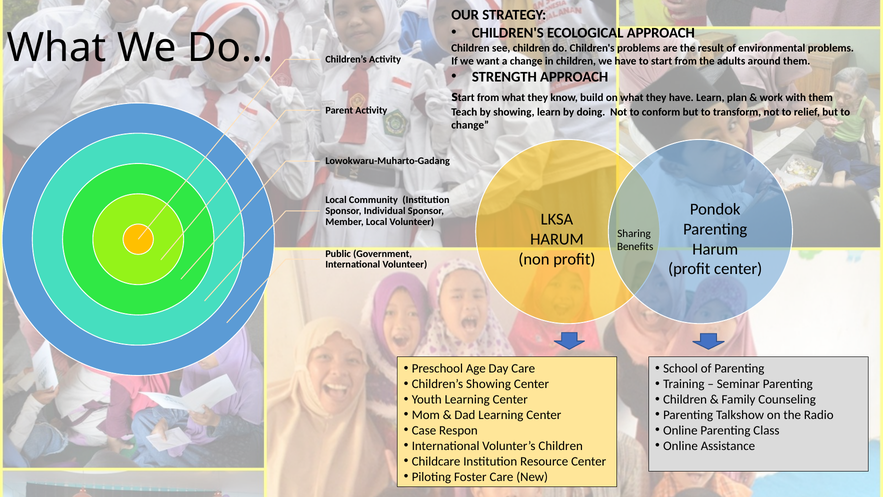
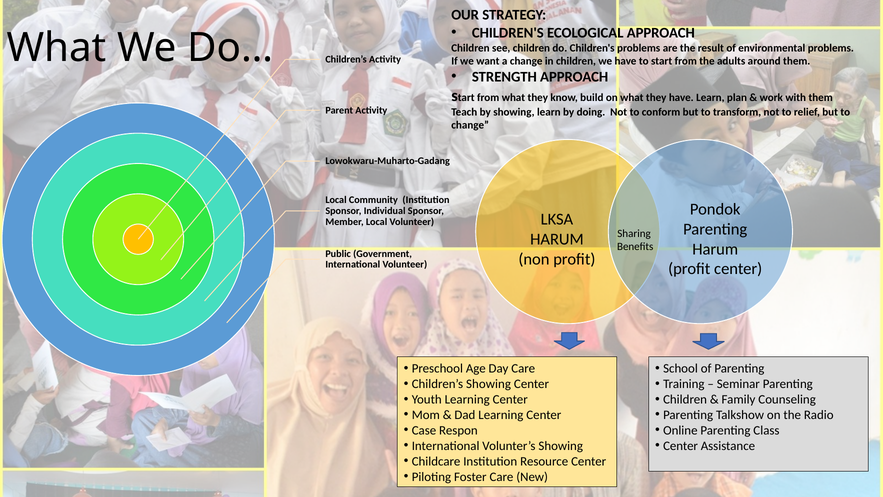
Volunter’s Children: Children -> Showing
Online at (680, 446): Online -> Center
